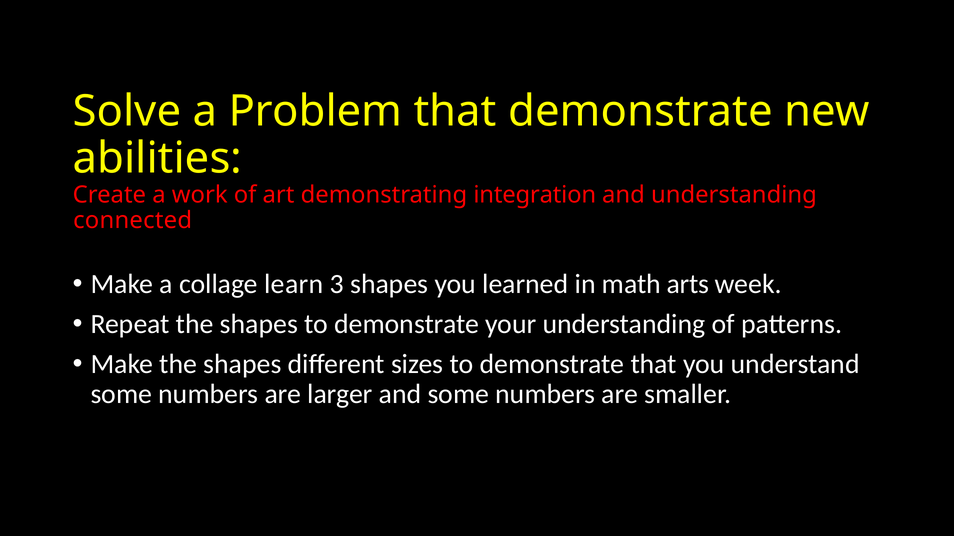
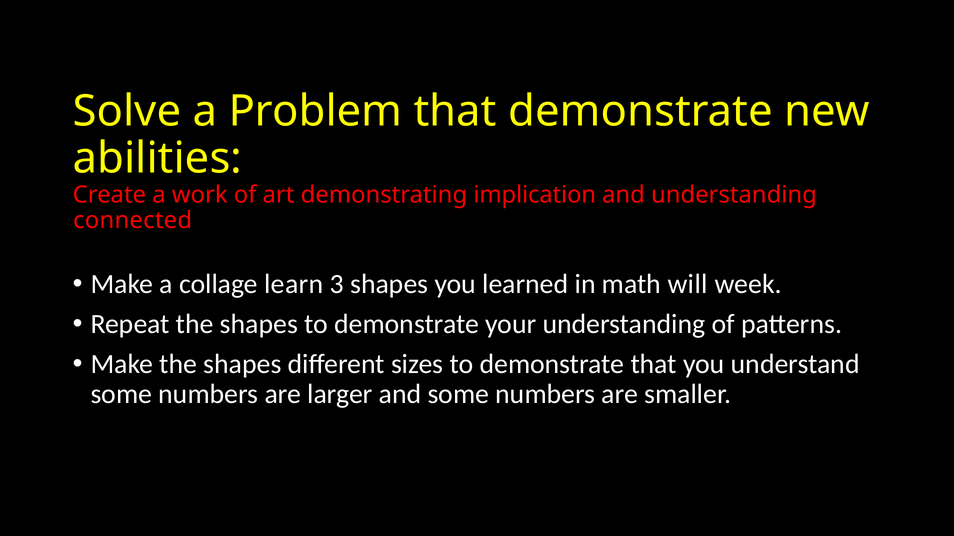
integration: integration -> implication
arts: arts -> will
